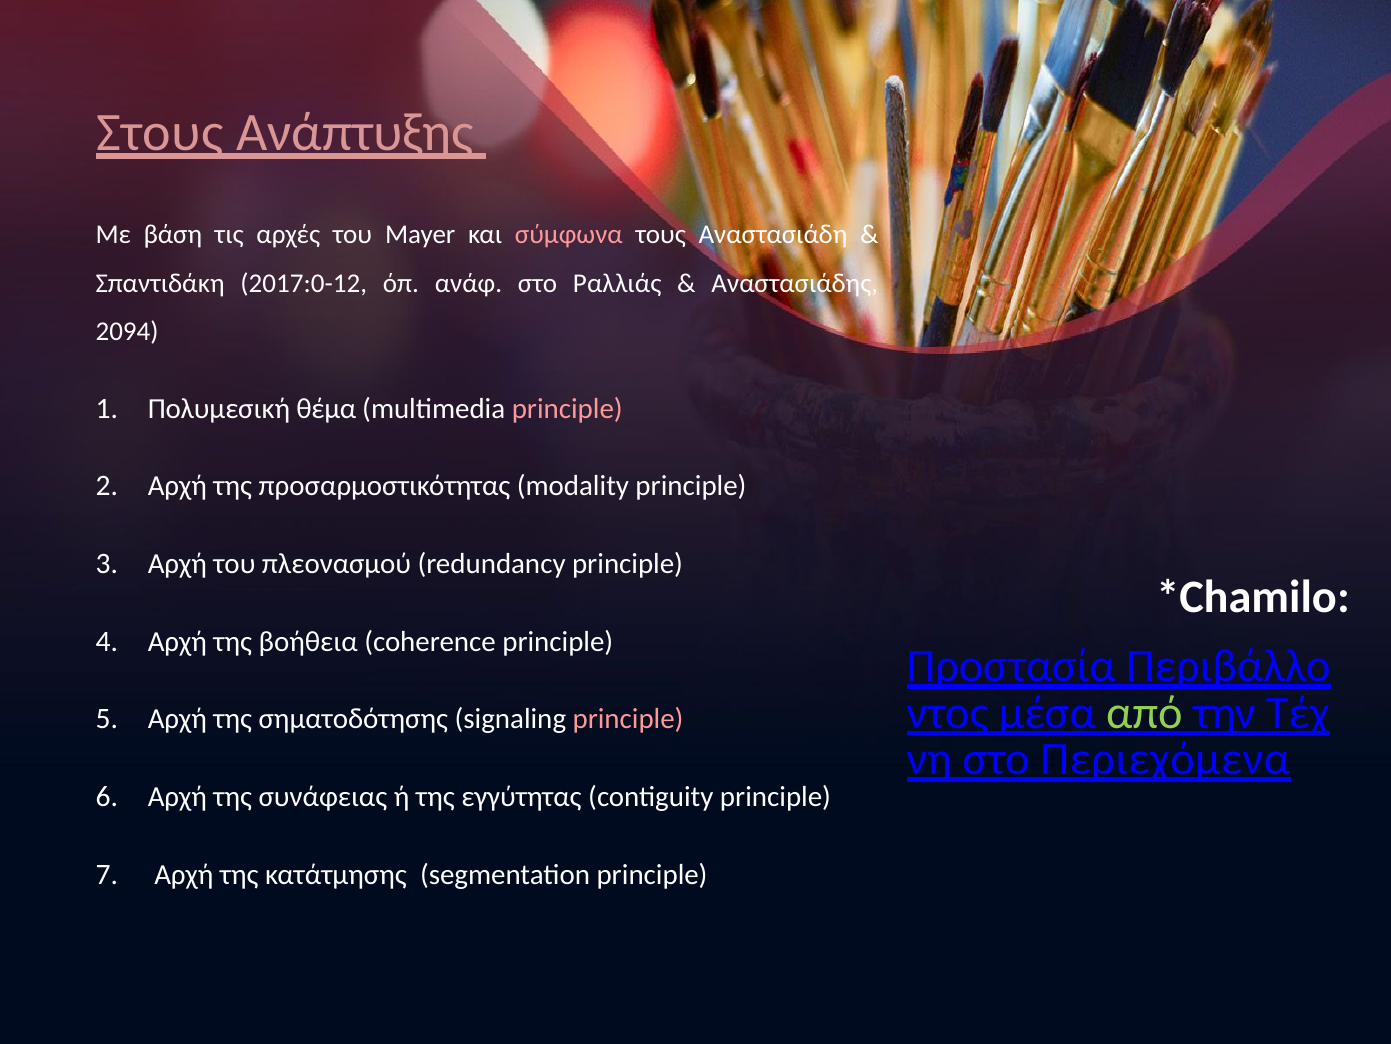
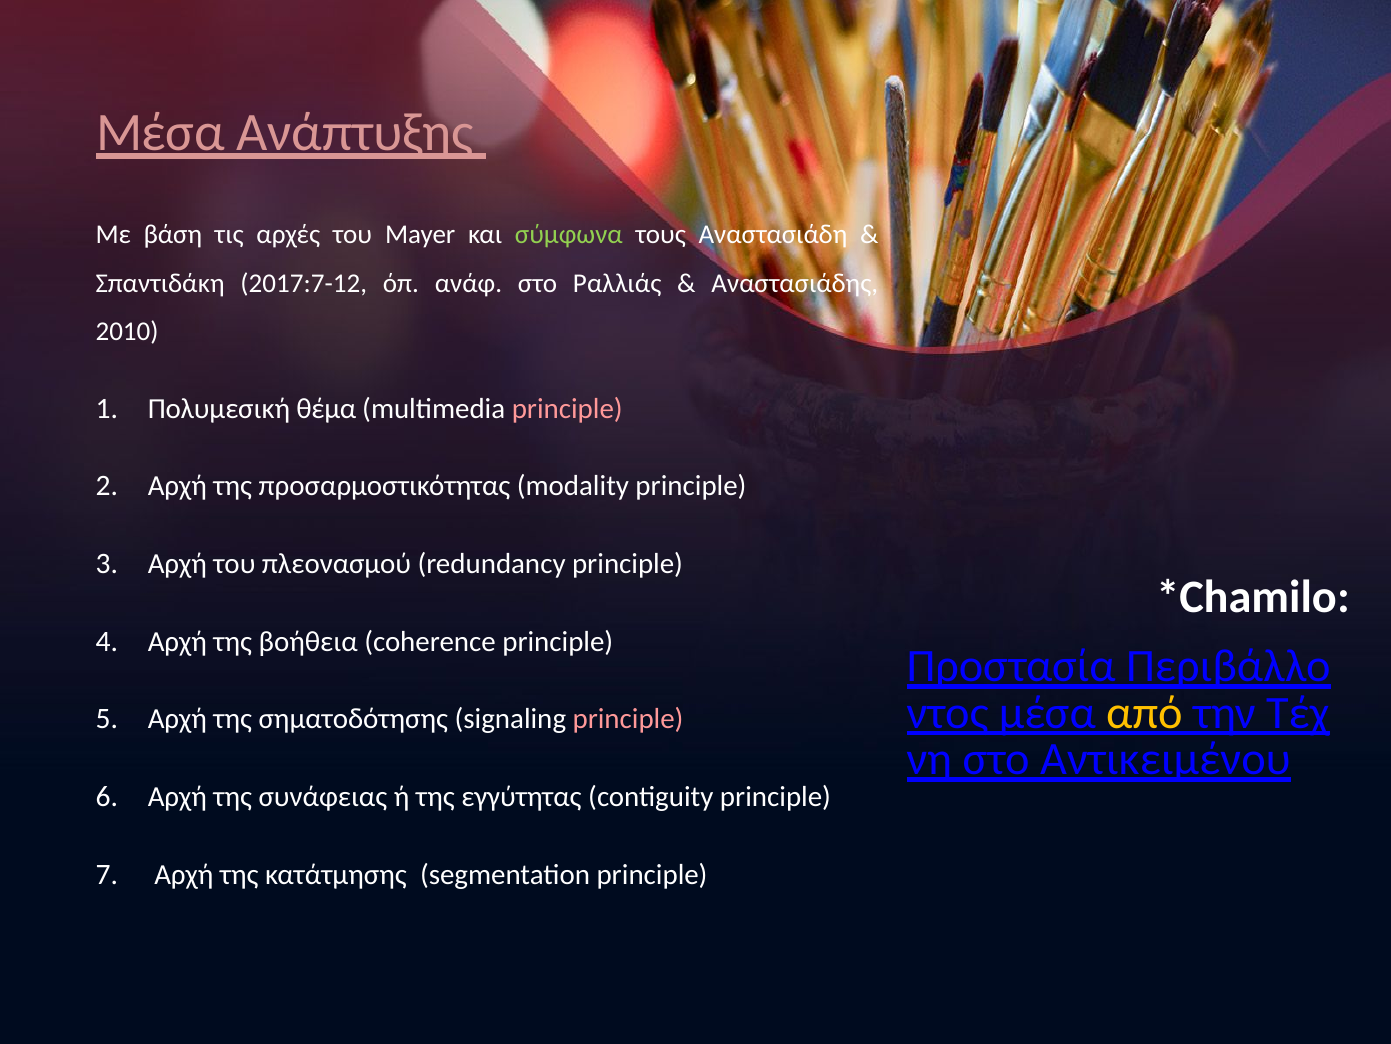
Στους at (160, 133): Στους -> Μέσα
σύμφωνα colour: pink -> light green
2017:0-12: 2017:0-12 -> 2017:7-12
2094: 2094 -> 2010
από colour: light green -> yellow
Περιεχόμενα: Περιεχόμενα -> Αντικειμένου
